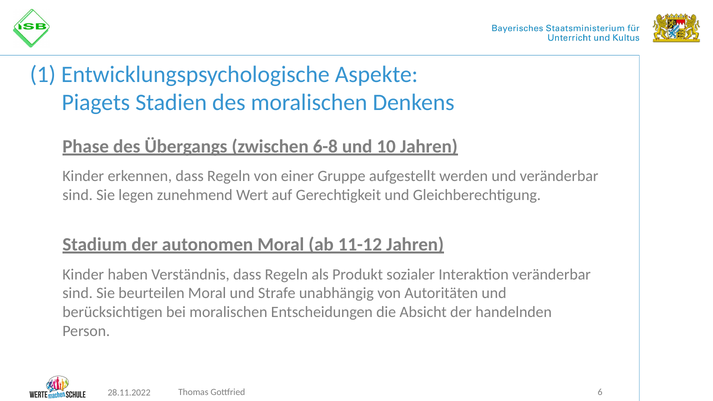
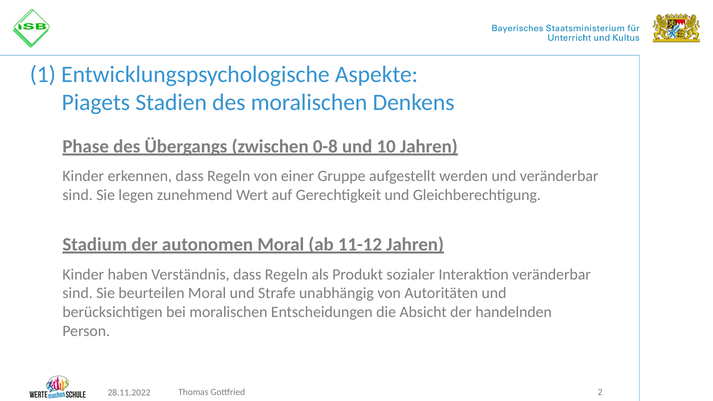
6-8: 6-8 -> 0-8
6: 6 -> 2
